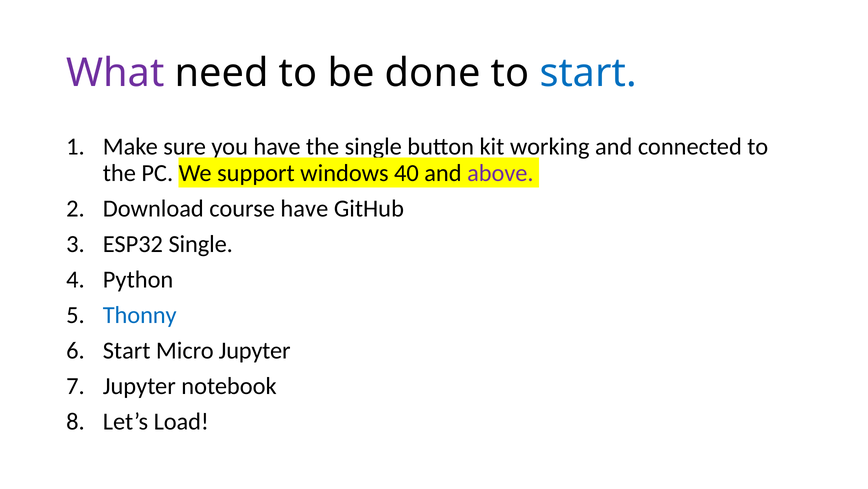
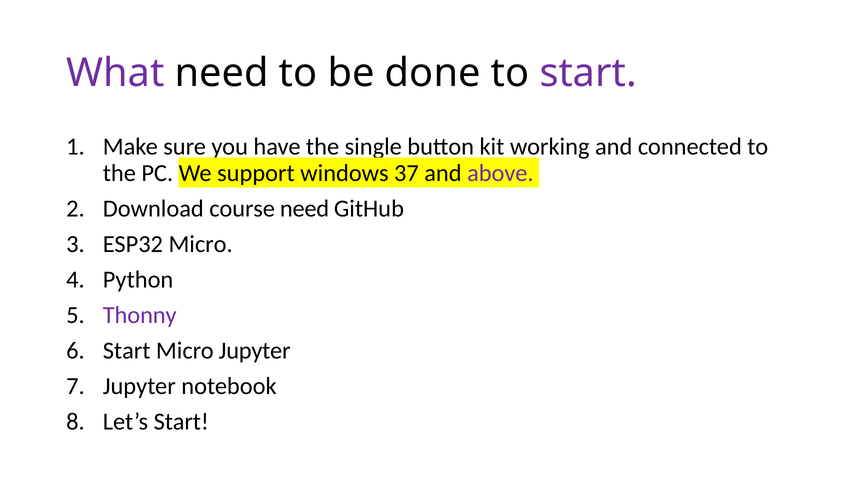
start at (588, 73) colour: blue -> purple
40: 40 -> 37
course have: have -> need
ESP32 Single: Single -> Micro
Thonny colour: blue -> purple
Let’s Load: Load -> Start
